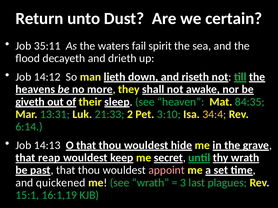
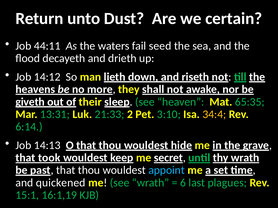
35:11: 35:11 -> 44:11
spirit: spirit -> seed
84:35: 84:35 -> 65:35
reap: reap -> took
appoint colour: pink -> light blue
3: 3 -> 6
